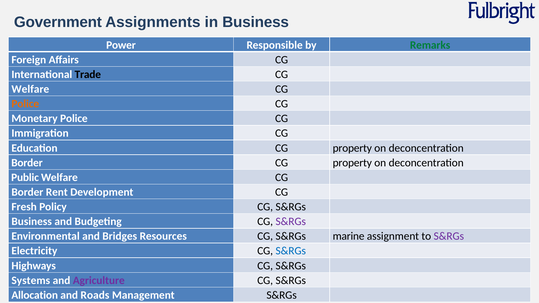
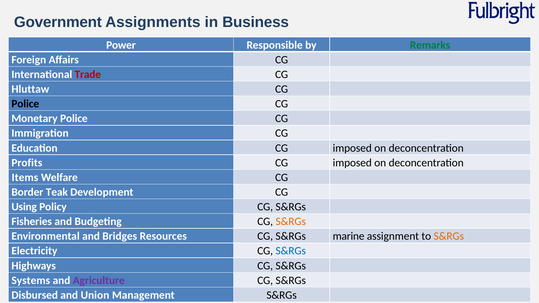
Trade colour: black -> red
Welfare at (30, 89): Welfare -> Hluttaw
Police at (25, 104) colour: orange -> black
Education CG property: property -> imposed
Border at (27, 163): Border -> Profits
property at (352, 163): property -> imposed
Public: Public -> Items
Rent: Rent -> Teak
Fresh: Fresh -> Using
Business at (32, 222): Business -> Fisheries
S&RGs at (291, 222) colour: purple -> orange
S&RGs at (449, 236) colour: purple -> orange
Allocation: Allocation -> Disbursed
Roads: Roads -> Union
